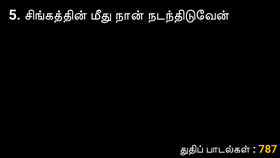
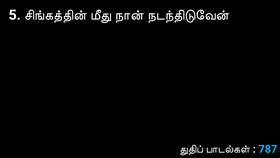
787 colour: yellow -> light blue
